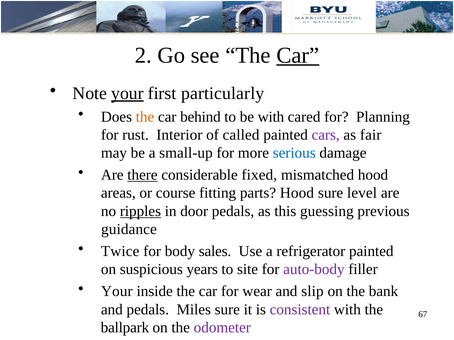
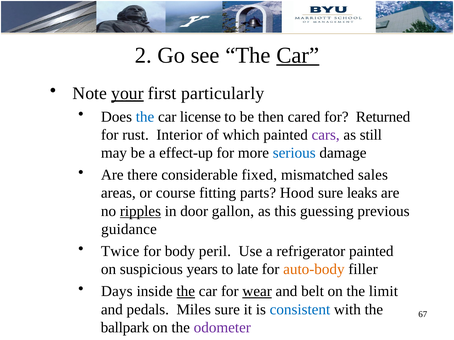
the at (145, 117) colour: orange -> blue
behind: behind -> license
be with: with -> then
Planning: Planning -> Returned
called: called -> which
fair: fair -> still
small-up: small-up -> effect-up
there underline: present -> none
mismatched hood: hood -> sales
level: level -> leaks
door pedals: pedals -> gallon
sales: sales -> peril
site: site -> late
auto-body colour: purple -> orange
Your at (117, 292): Your -> Days
the at (186, 292) underline: none -> present
wear underline: none -> present
slip: slip -> belt
bank: bank -> limit
consistent colour: purple -> blue
